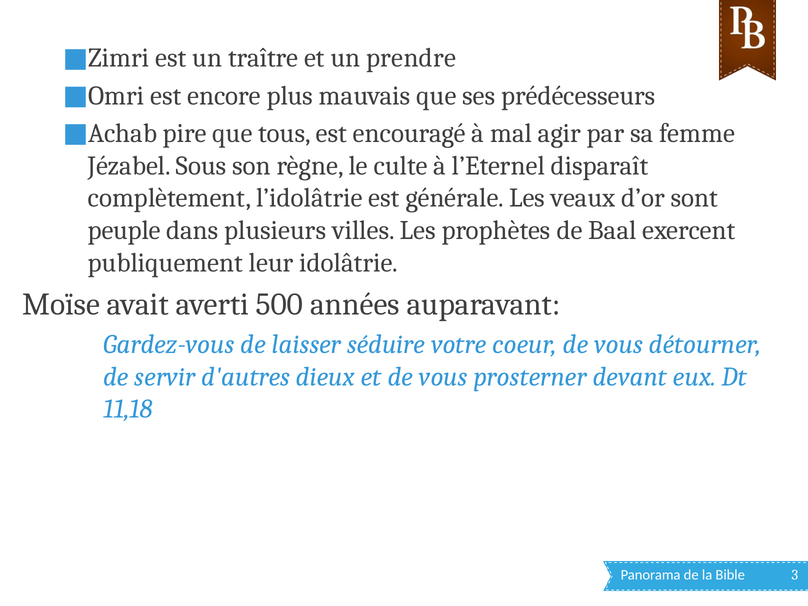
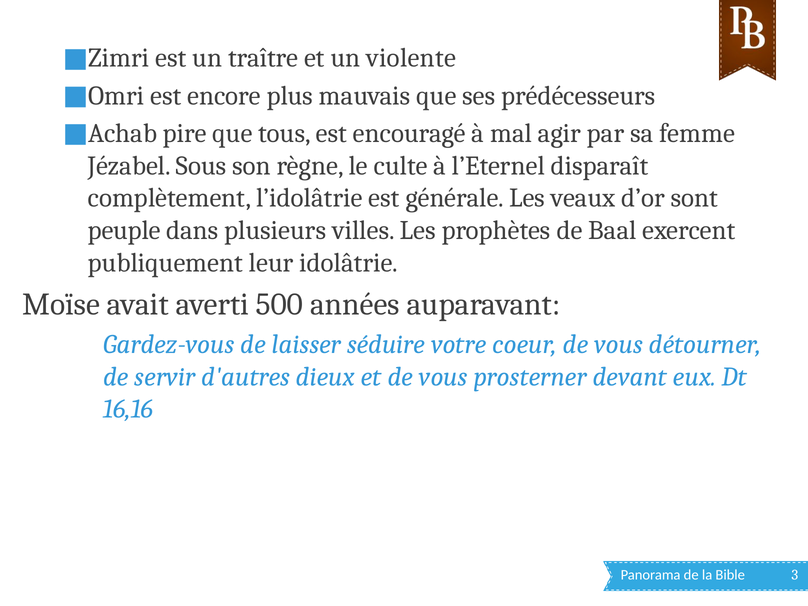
prendre: prendre -> violente
11,18: 11,18 -> 16,16
